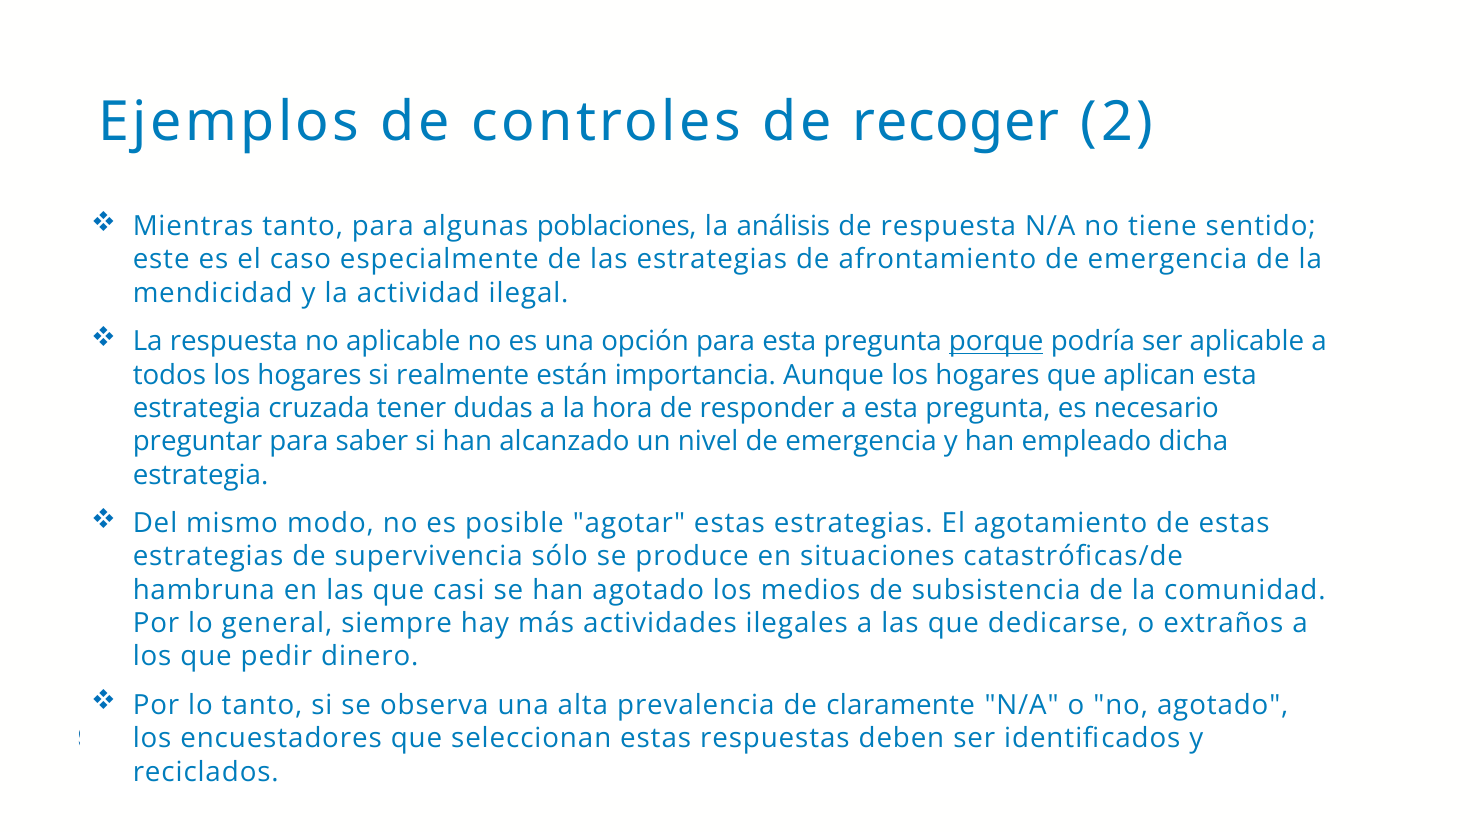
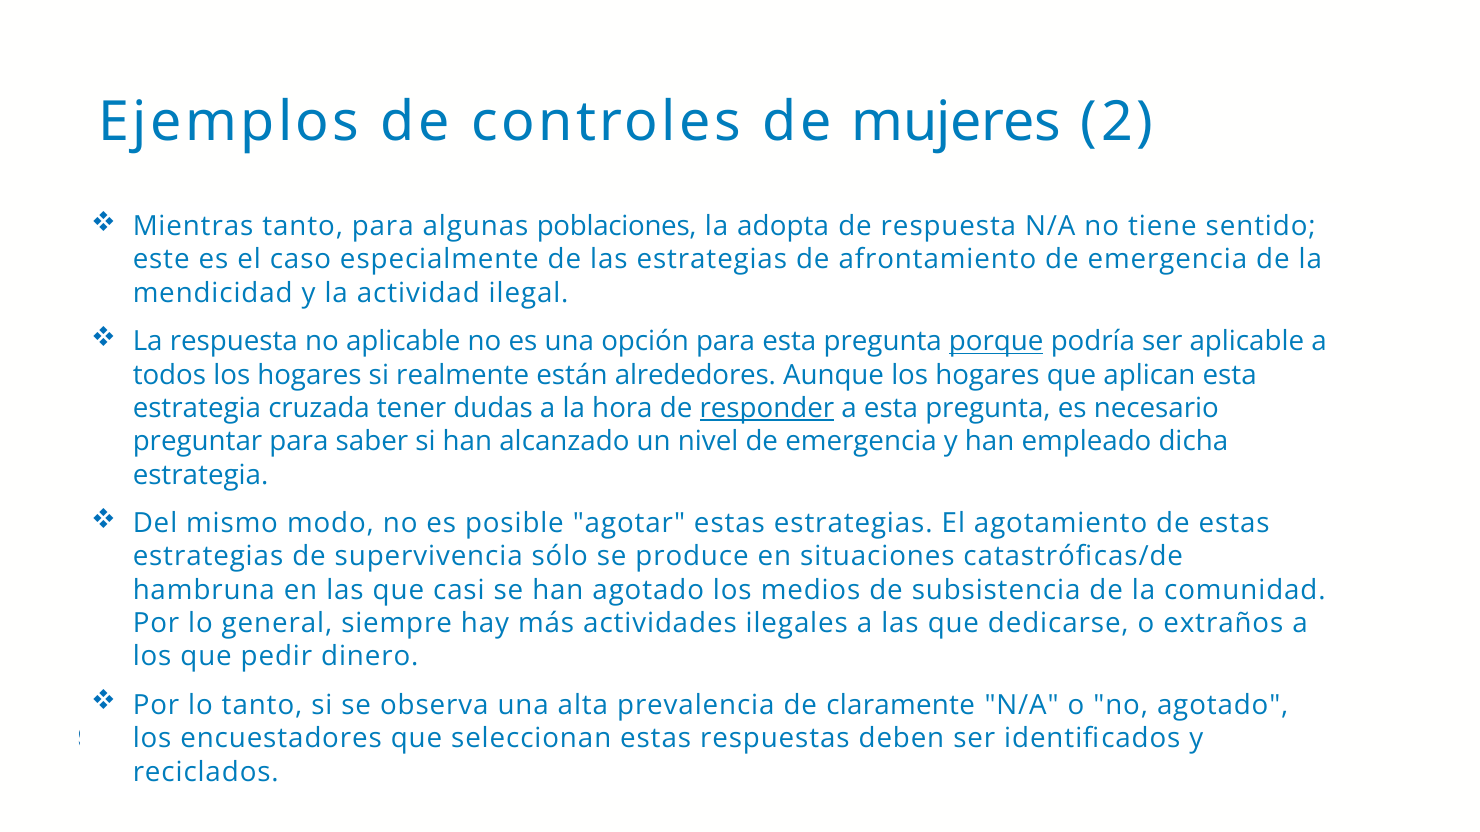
recoger: recoger -> mujeres
análisis: análisis -> adopta
importancia: importancia -> alrededores
responder underline: none -> present
